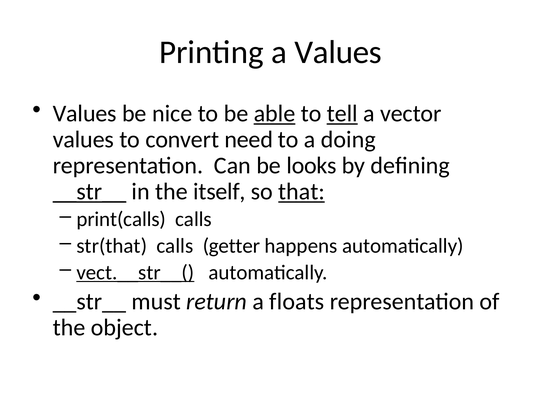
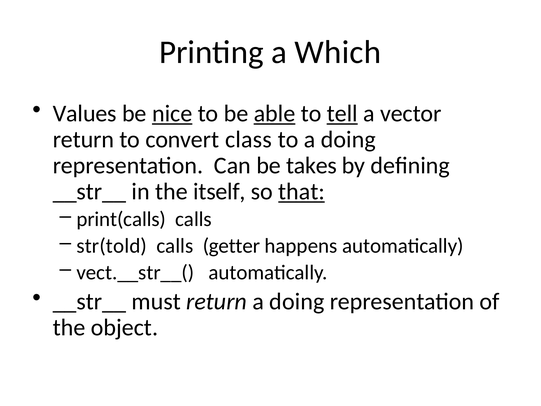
a Values: Values -> Which
nice underline: none -> present
values at (83, 139): values -> return
need: need -> class
looks: looks -> takes
__str__ at (89, 191) underline: present -> none
str(that: str(that -> str(told
vect.__str__( underline: present -> none
return a floats: floats -> doing
